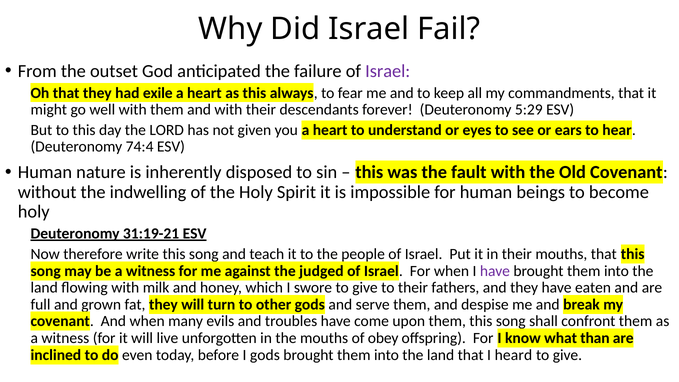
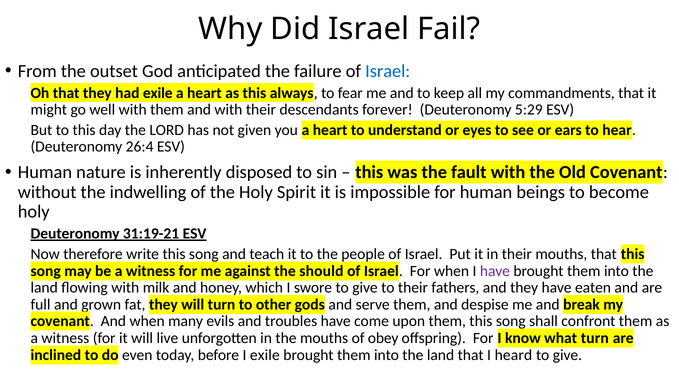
Israel at (388, 71) colour: purple -> blue
74:4: 74:4 -> 26:4
judged: judged -> should
what than: than -> turn
I gods: gods -> exile
